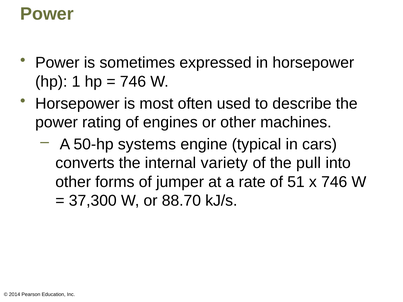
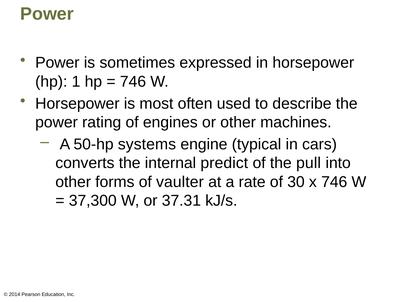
variety: variety -> predict
jumper: jumper -> vaulter
51: 51 -> 30
88.70: 88.70 -> 37.31
